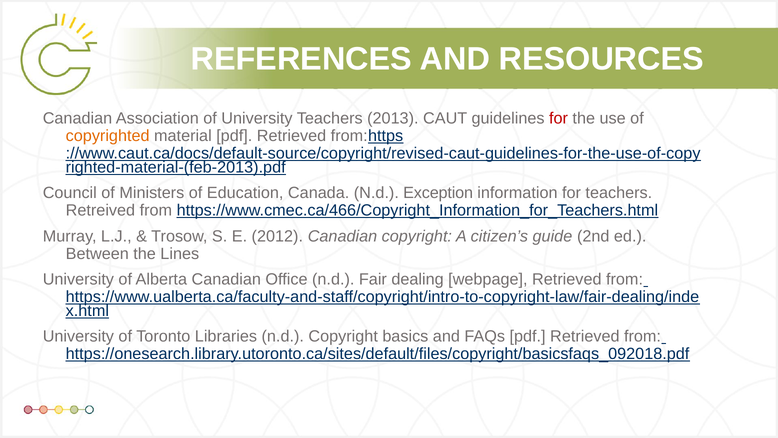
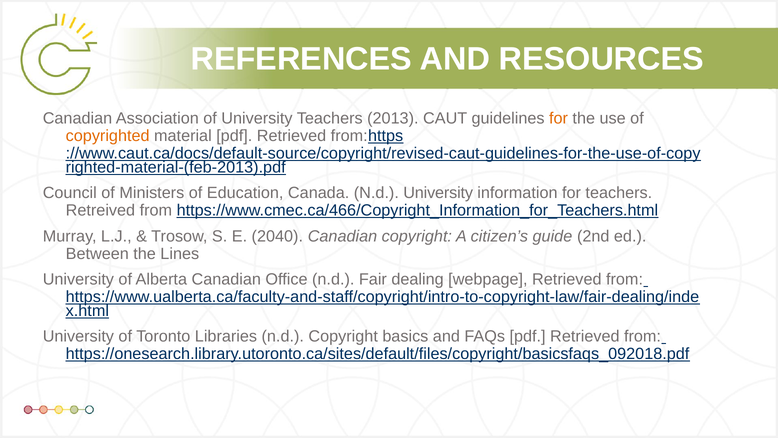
for at (559, 118) colour: red -> orange
N.d Exception: Exception -> University
2012: 2012 -> 2040
